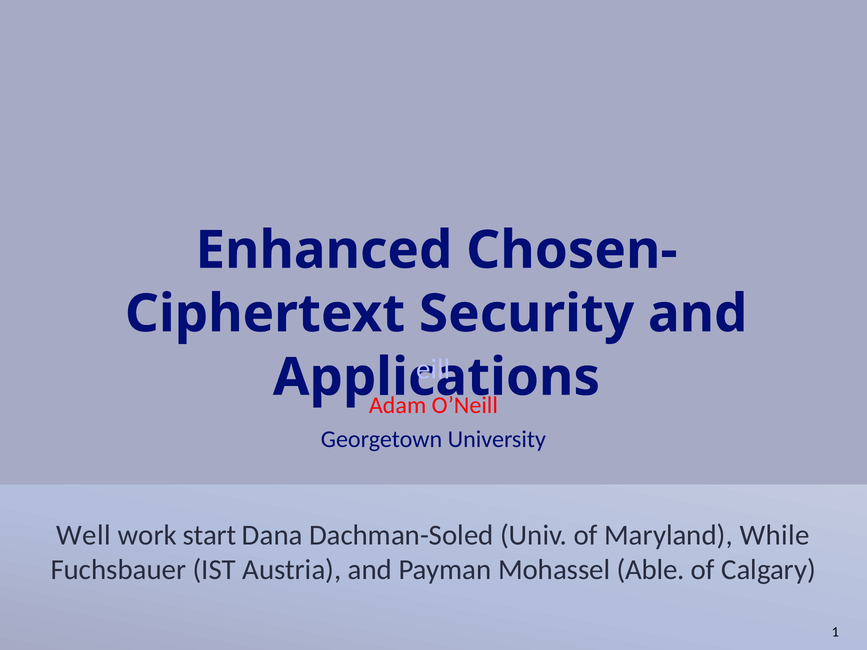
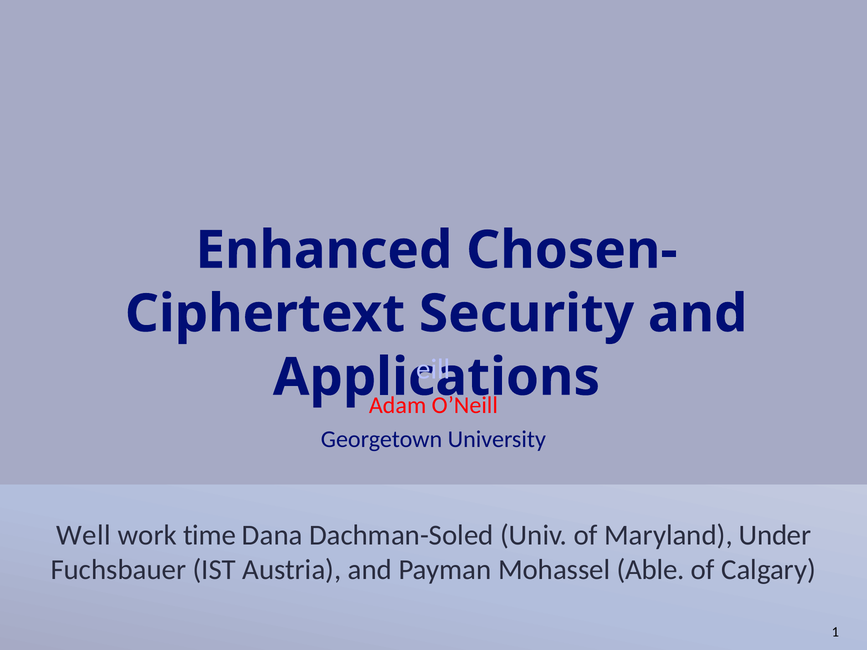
start: start -> time
While: While -> Under
